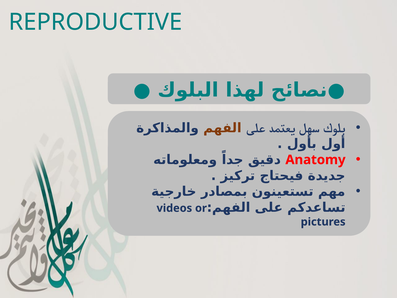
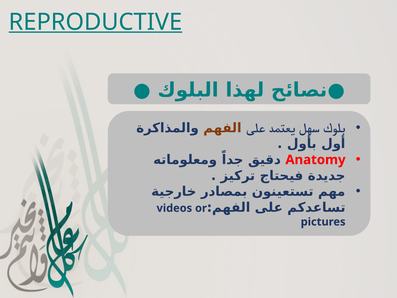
REPRODUCTIVE underline: none -> present
